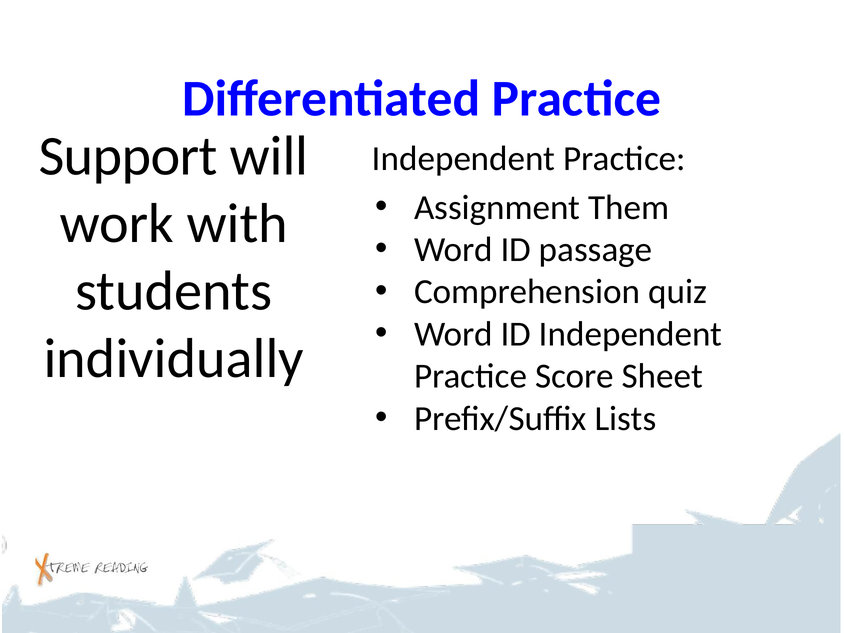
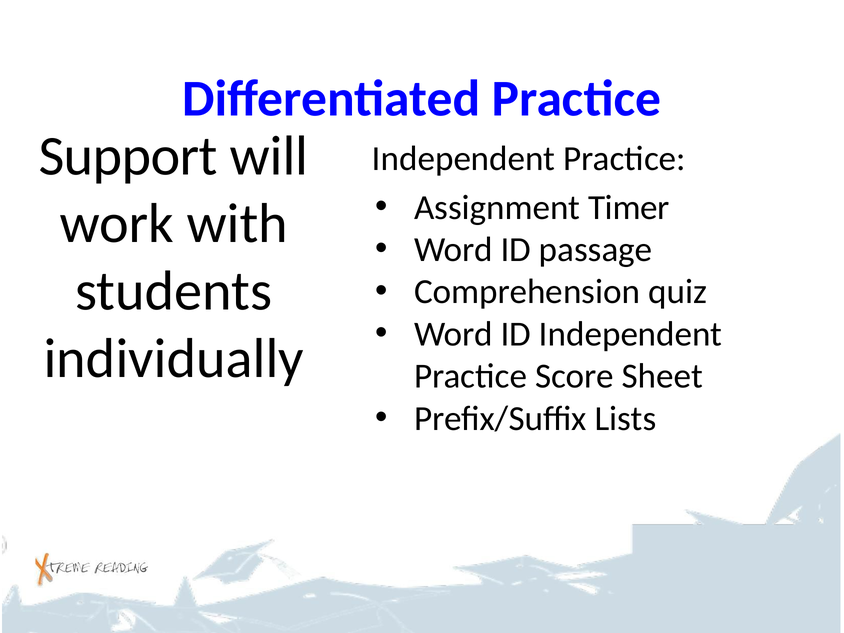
Them: Them -> Timer
